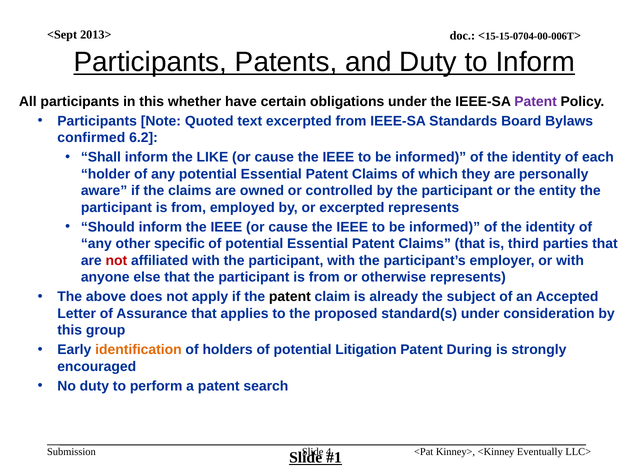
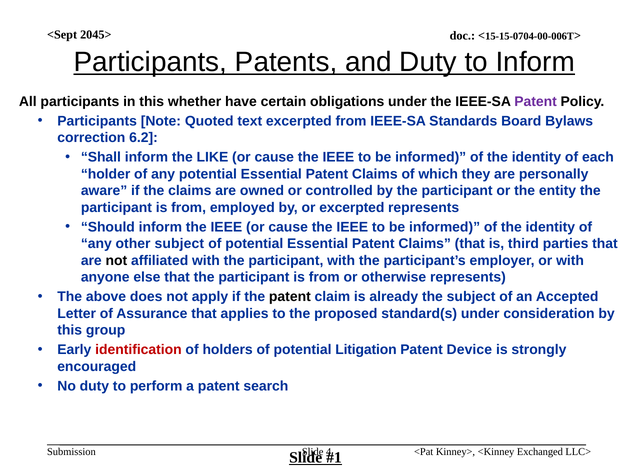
2013>: 2013> -> 2045>
confirmed: confirmed -> correction
other specific: specific -> subject
not at (116, 260) colour: red -> black
identification colour: orange -> red
During: During -> Device
Eventually: Eventually -> Exchanged
